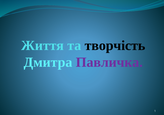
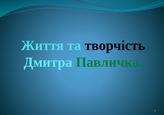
Павличка colour: purple -> green
